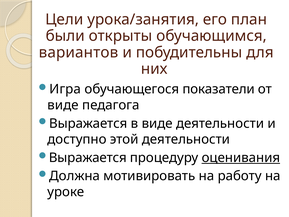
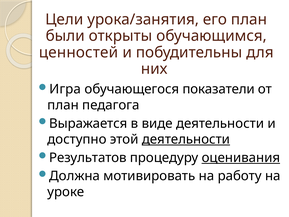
вариантов: вариантов -> ценностей
виде at (63, 105): виде -> план
деятельности at (186, 139) underline: none -> present
Выражается at (88, 157): Выражается -> Результатов
